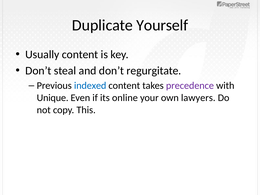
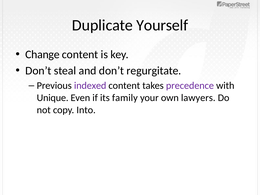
Usually: Usually -> Change
indexed colour: blue -> purple
online: online -> family
This: This -> Into
